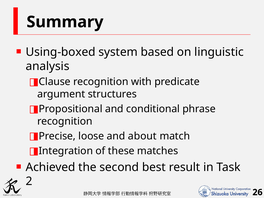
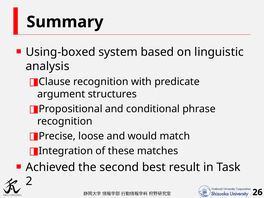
about: about -> would
